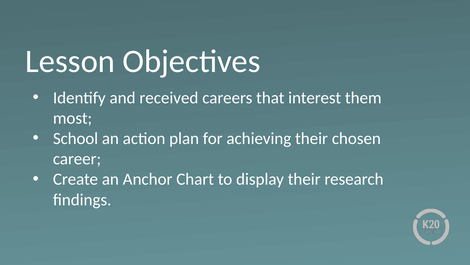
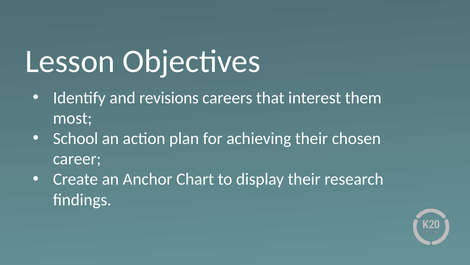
received: received -> revisions
